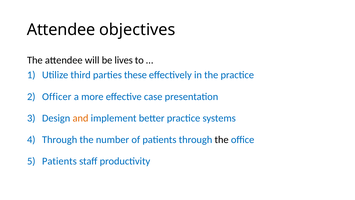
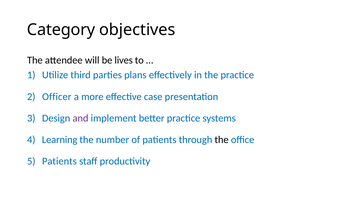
Attendee at (61, 30): Attendee -> Category
these: these -> plans
and colour: orange -> purple
Through at (60, 140): Through -> Learning
